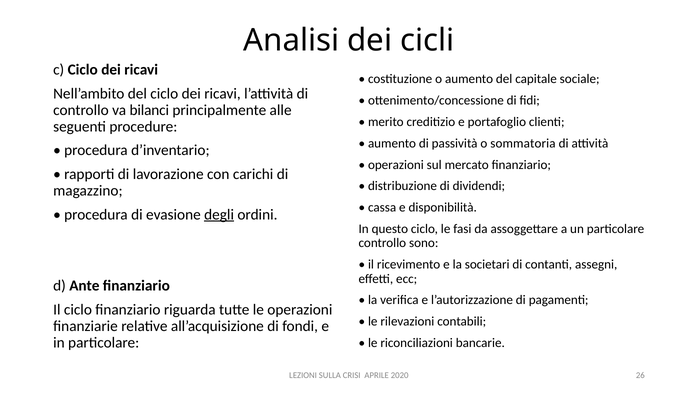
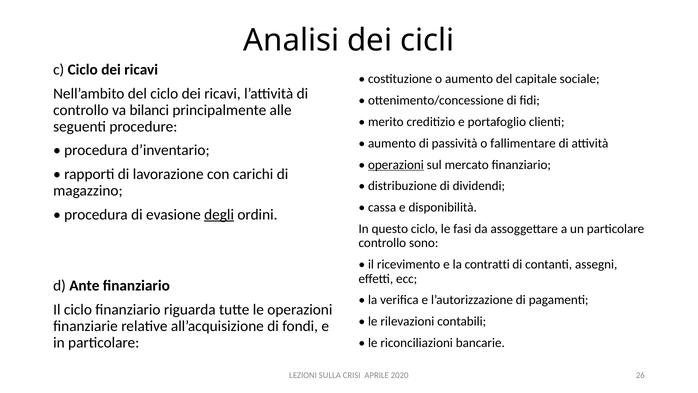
sommatoria: sommatoria -> fallimentare
operazioni at (396, 165) underline: none -> present
societari: societari -> contratti
